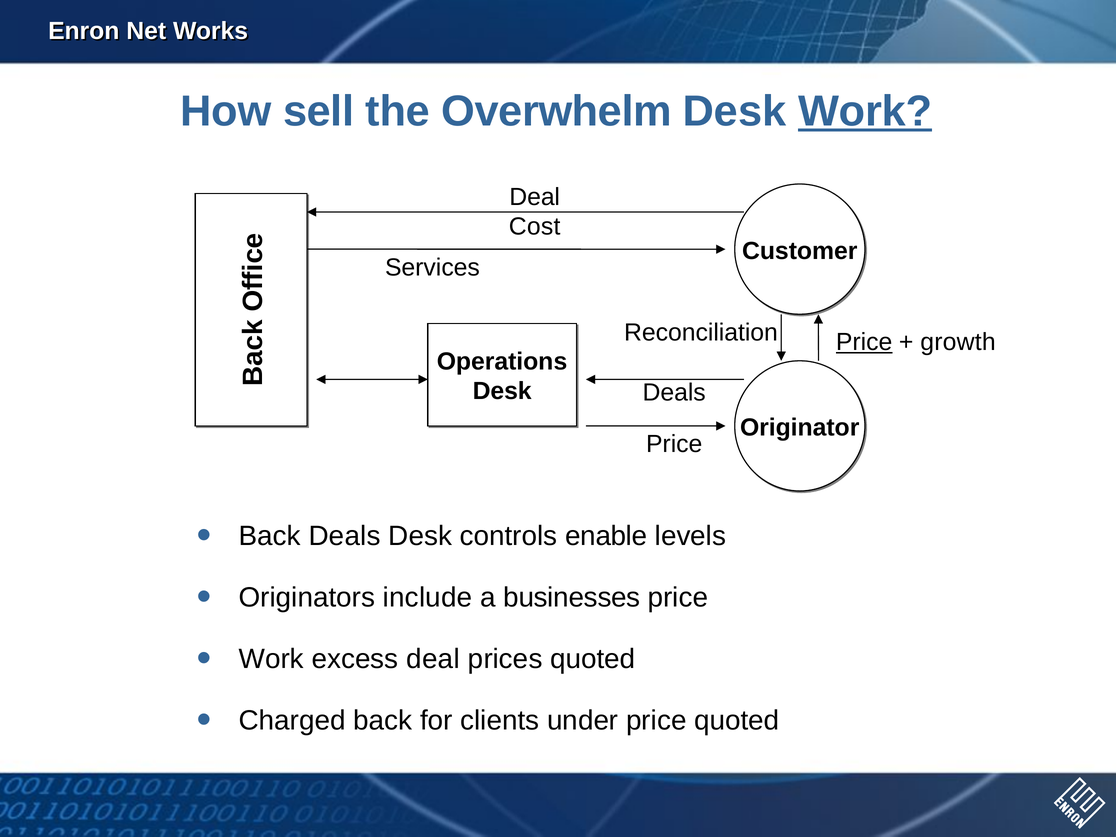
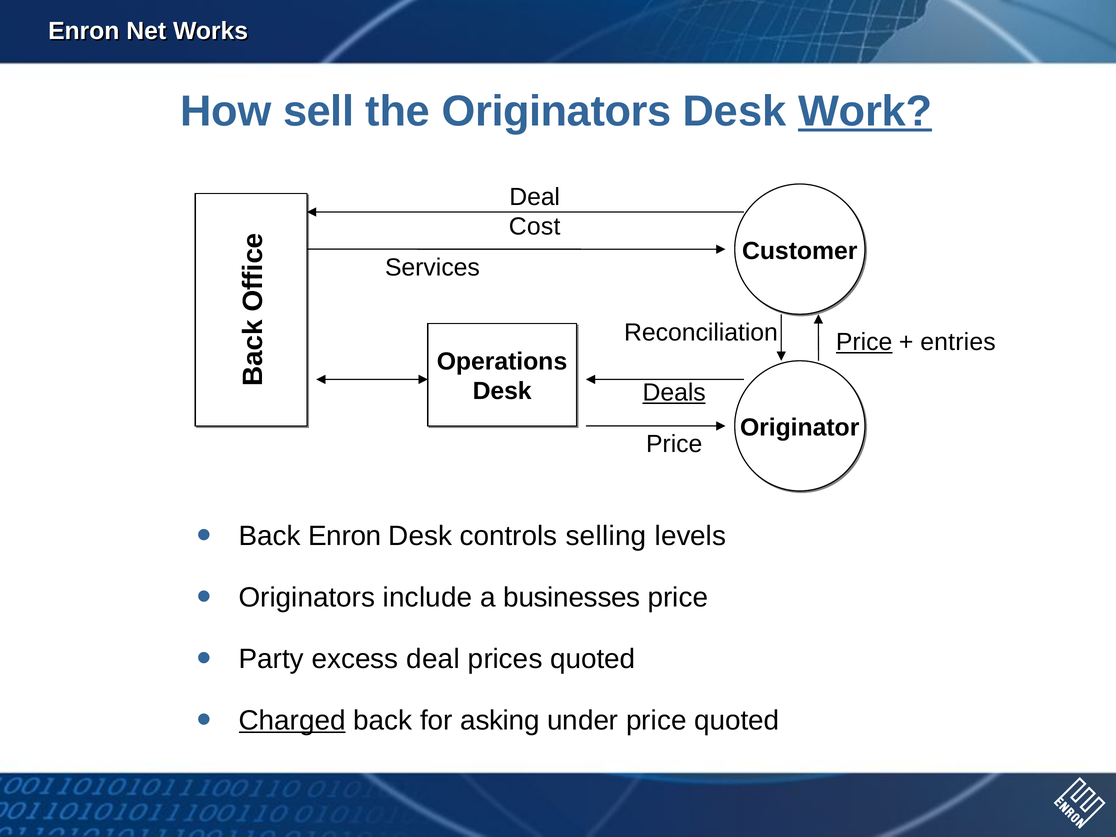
the Overwhelm: Overwhelm -> Originators
growth: growth -> entries
Deals at (674, 392) underline: none -> present
Back Deals: Deals -> Enron
enable: enable -> selling
Work at (271, 659): Work -> Party
Charged underline: none -> present
clients: clients -> asking
